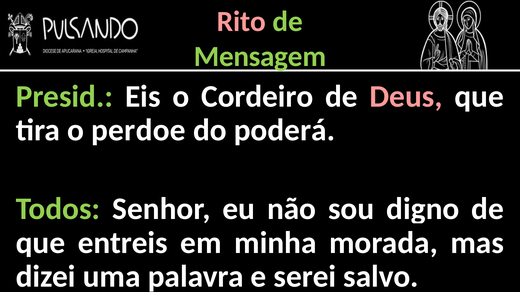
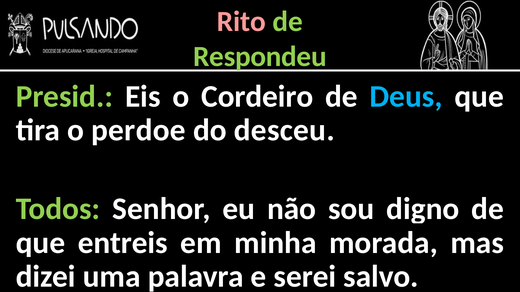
Mensagem: Mensagem -> Respondeu
Deus colour: pink -> light blue
poderá: poderá -> desceu
